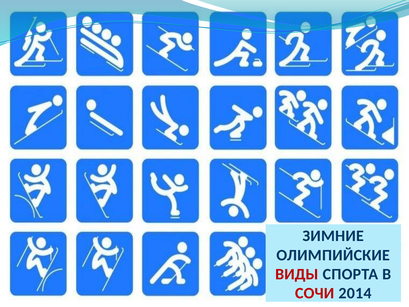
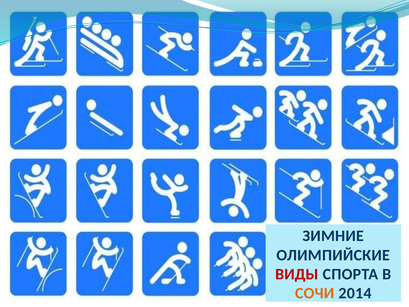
СОЧИ colour: red -> orange
